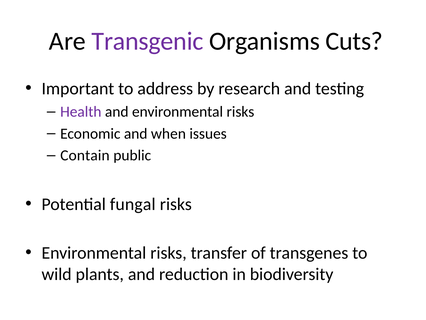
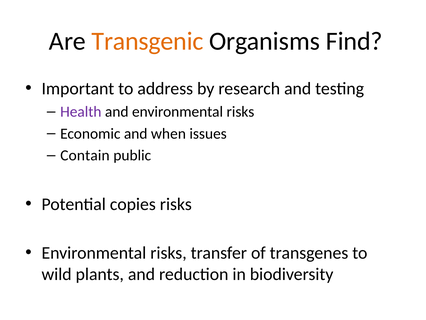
Transgenic colour: purple -> orange
Cuts: Cuts -> Find
fungal: fungal -> copies
